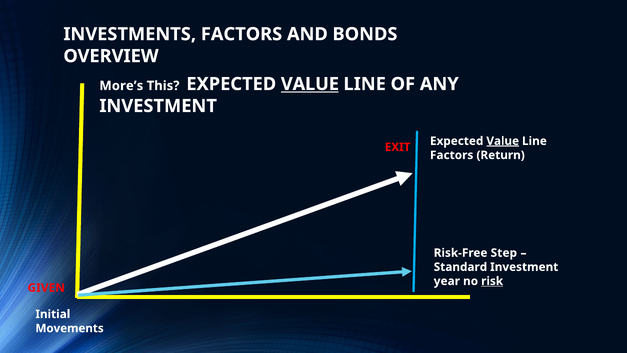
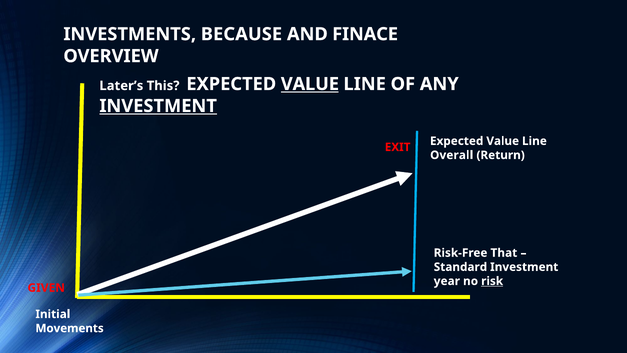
INVESTMENTS FACTORS: FACTORS -> BECAUSE
BONDS: BONDS -> FINACE
More’s: More’s -> Later’s
INVESTMENT at (158, 106) underline: none -> present
Value at (503, 141) underline: present -> none
Factors at (452, 155): Factors -> Overall
Step: Step -> That
